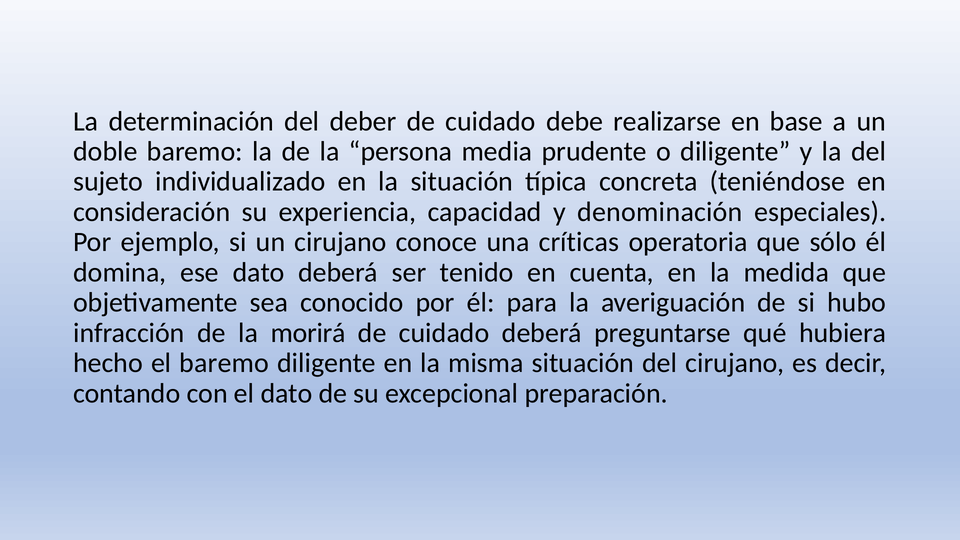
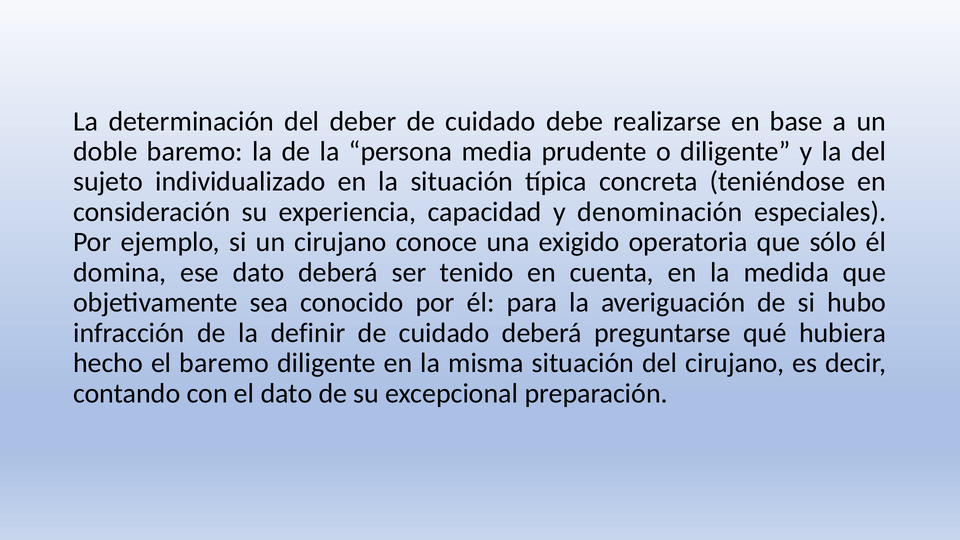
críticas: críticas -> exigido
morirá: morirá -> definir
